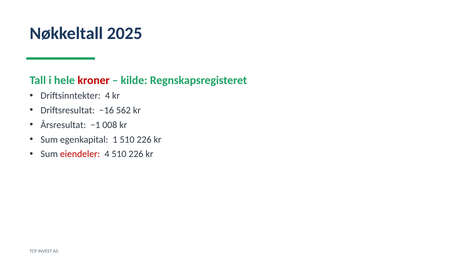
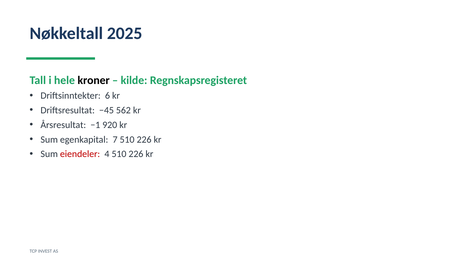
kroner colour: red -> black
Driftsinntekter 4: 4 -> 6
−16: −16 -> −45
008: 008 -> 920
1: 1 -> 7
